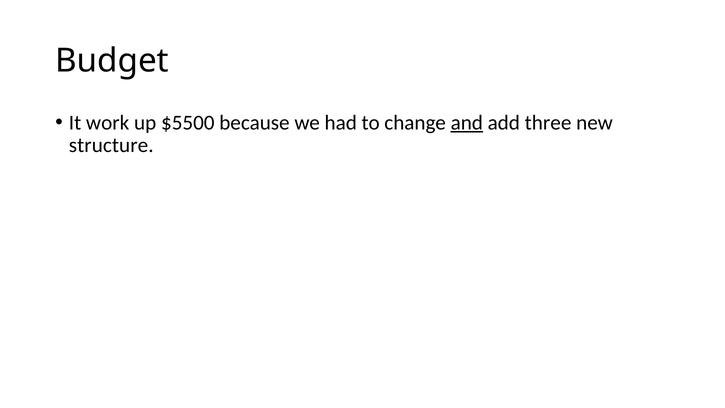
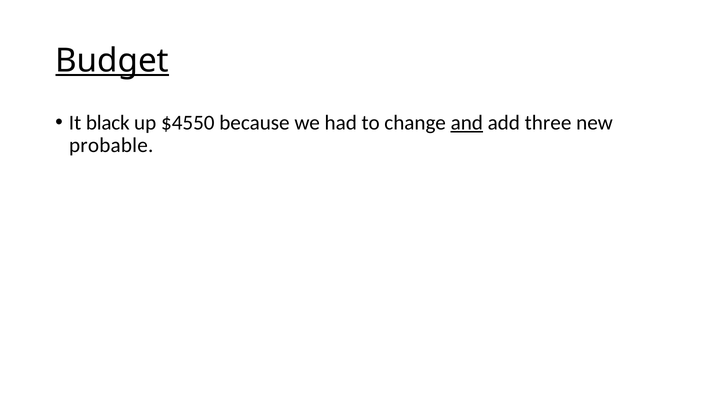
Budget underline: none -> present
work: work -> black
$5500: $5500 -> $4550
structure: structure -> probable
